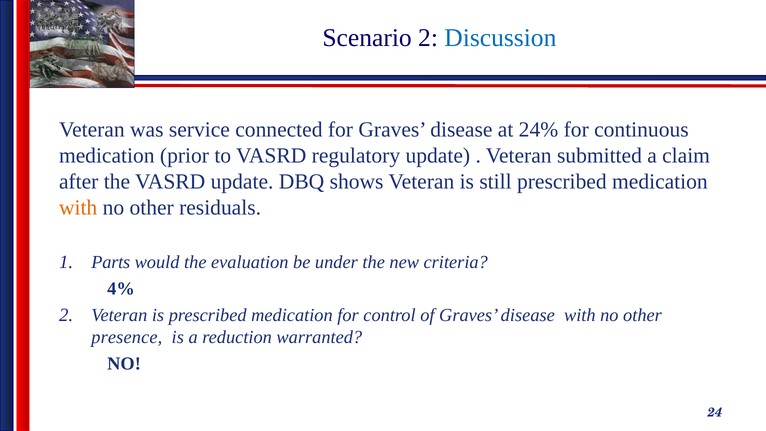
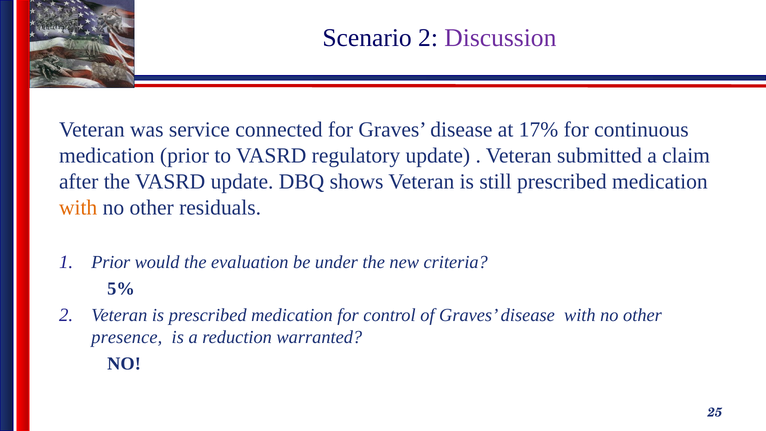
Discussion colour: blue -> purple
24%: 24% -> 17%
Parts at (111, 262): Parts -> Prior
4%: 4% -> 5%
24: 24 -> 25
